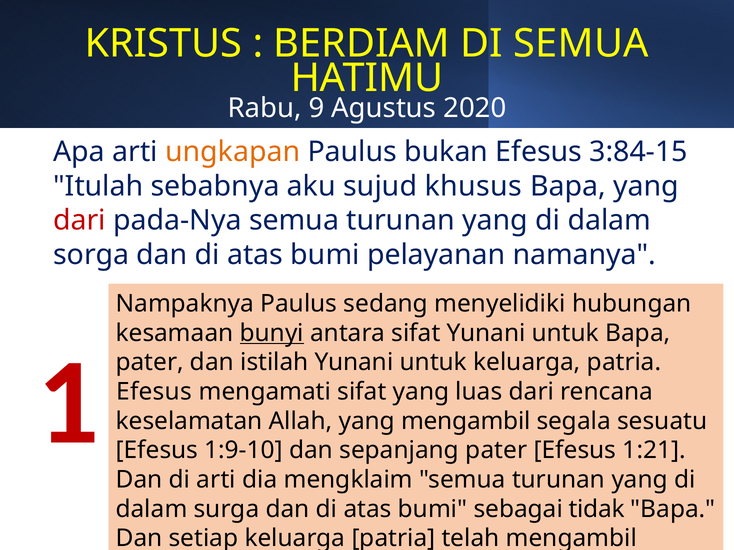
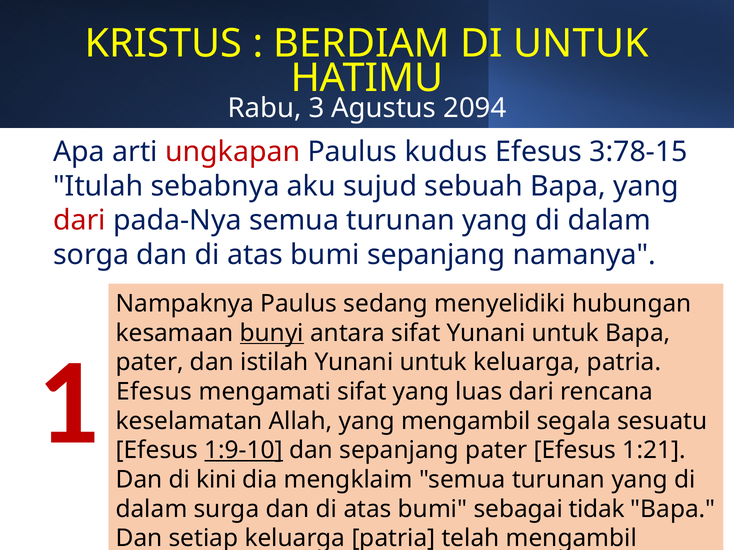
DI SEMUA: SEMUA -> UNTUK
9: 9 -> 3
2020: 2020 -> 2094
ungkapan colour: orange -> red
bukan: bukan -> kudus
3:84-15: 3:84-15 -> 3:78-15
khusus: khusus -> sebuah
bumi pelayanan: pelayanan -> sepanjang
1:9-10 underline: none -> present
di arti: arti -> kini
